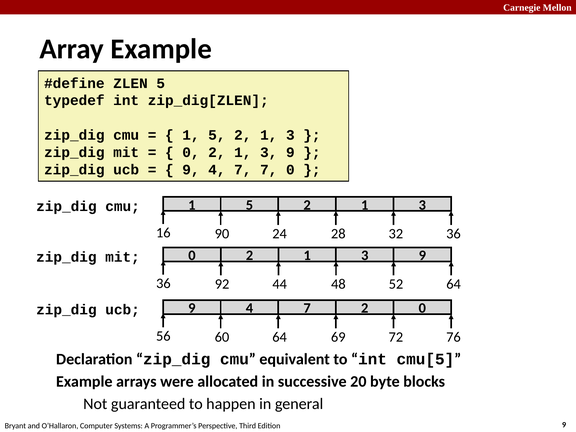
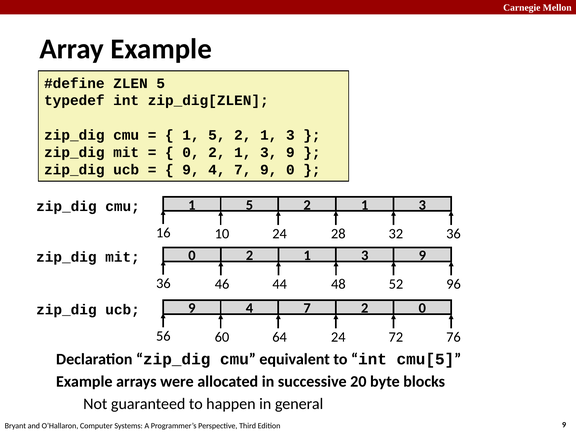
7 7: 7 -> 9
90: 90 -> 10
92: 92 -> 46
52 64: 64 -> 96
64 69: 69 -> 24
